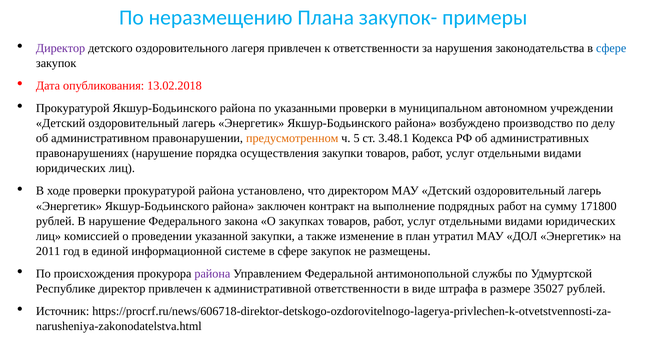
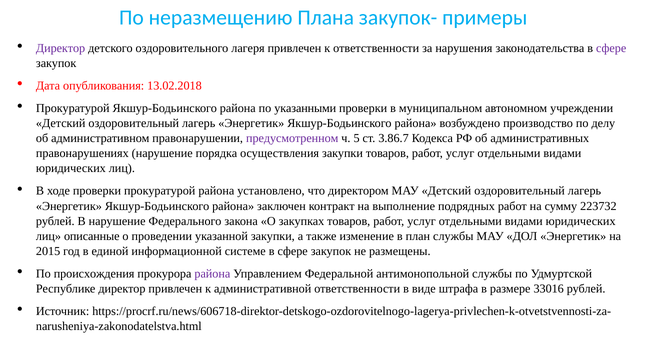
сфере at (611, 48) colour: blue -> purple
предусмотренном colour: orange -> purple
3.48.1: 3.48.1 -> 3.86.7
171800: 171800 -> 223732
комиссией: комиссией -> описанные
план утратил: утратил -> службы
2011: 2011 -> 2015
35027: 35027 -> 33016
